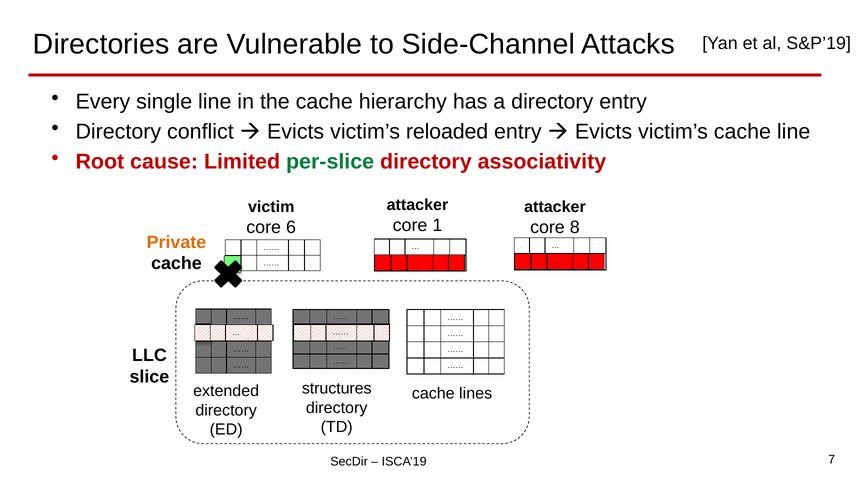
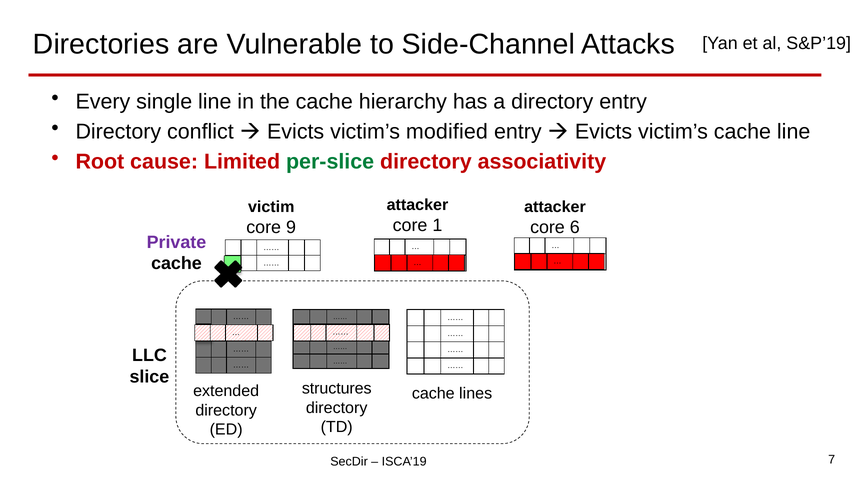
reloaded: reloaded -> modified
6: 6 -> 9
8: 8 -> 6
Private colour: orange -> purple
